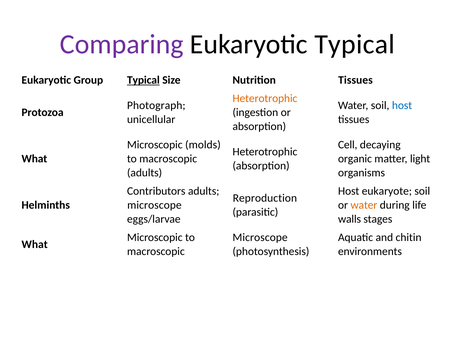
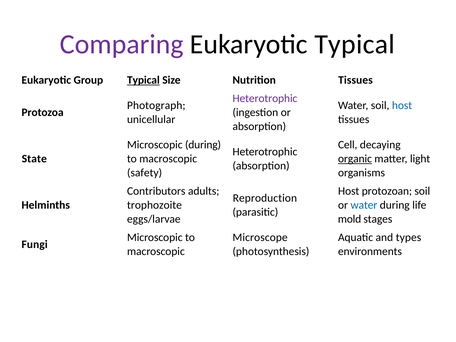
Heterotrophic at (265, 99) colour: orange -> purple
Microscopic molds: molds -> during
What at (34, 159): What -> State
organic underline: none -> present
adults at (145, 173): adults -> safety
eukaryote: eukaryote -> protozoan
microscope at (154, 205): microscope -> trophozoite
water at (364, 205) colour: orange -> blue
walls: walls -> mold
chitin: chitin -> types
What at (35, 244): What -> Fungi
